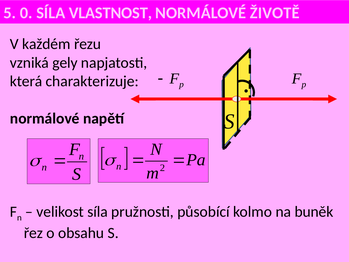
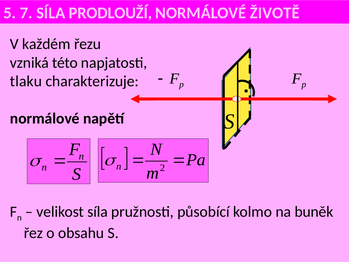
0: 0 -> 7
VLASTNOST: VLASTNOST -> PRODLOUŽÍ
gely: gely -> této
která: která -> tlaku
